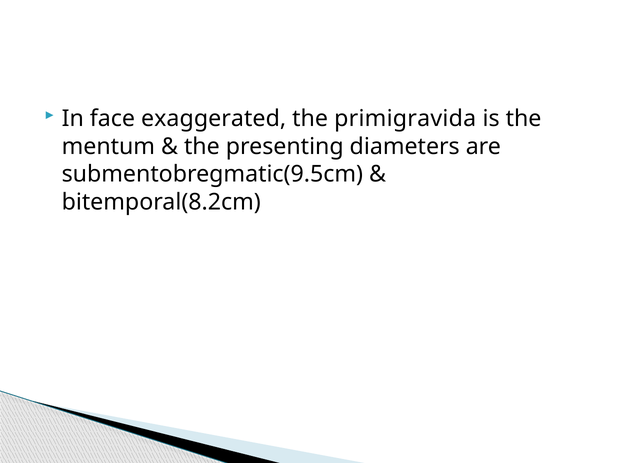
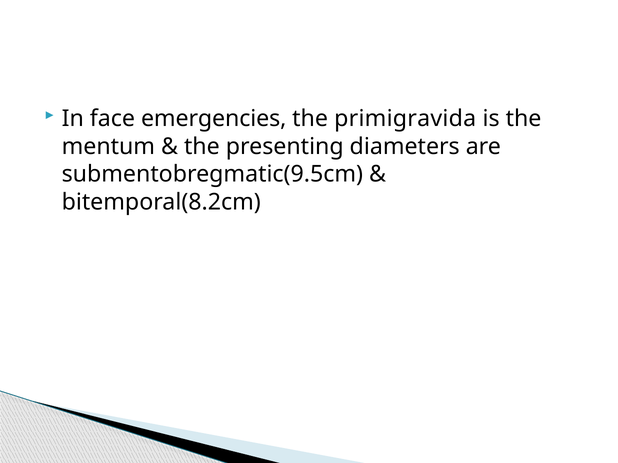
exaggerated: exaggerated -> emergencies
